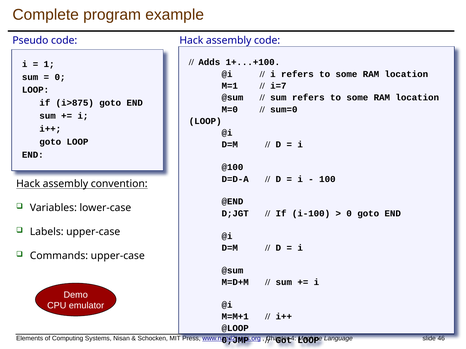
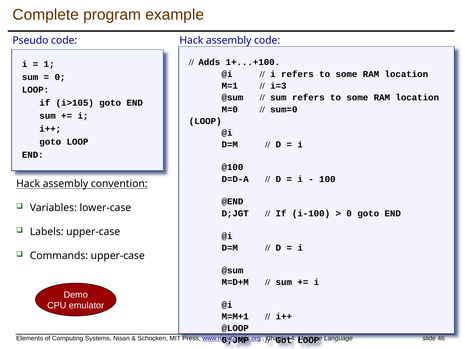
i=7: i=7 -> i=3
i>875: i>875 -> i>105
